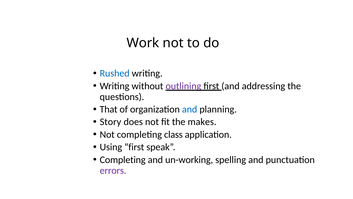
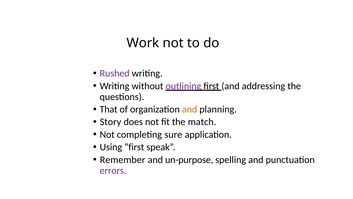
Rushed colour: blue -> purple
and at (190, 109) colour: blue -> orange
makes: makes -> match
class: class -> sure
Completing at (123, 159): Completing -> Remember
un-working: un-working -> un-purpose
